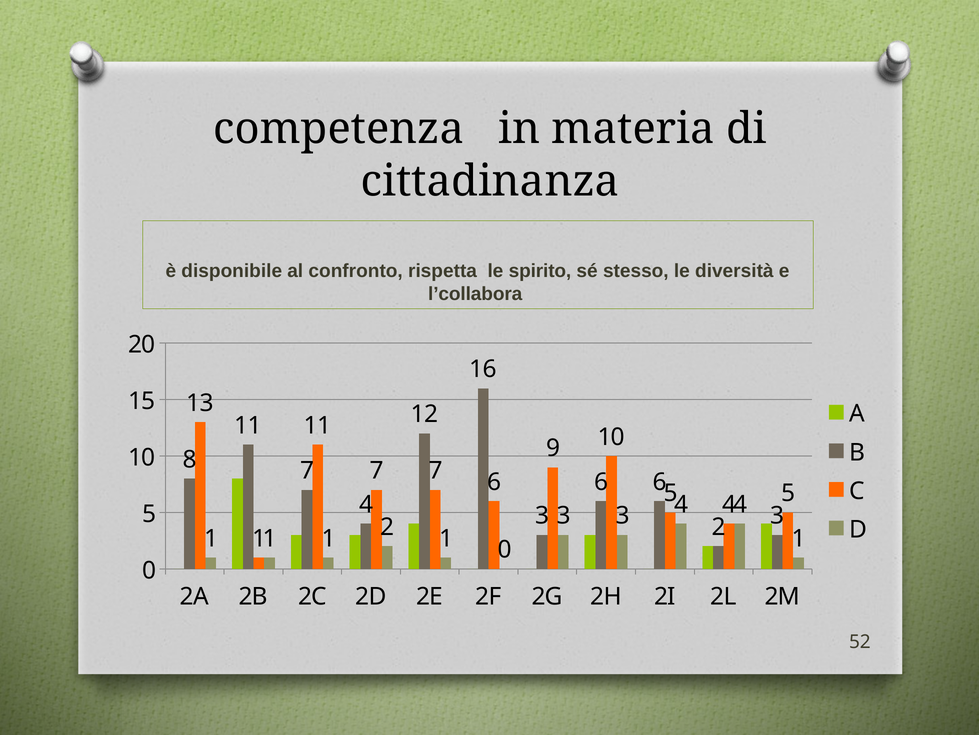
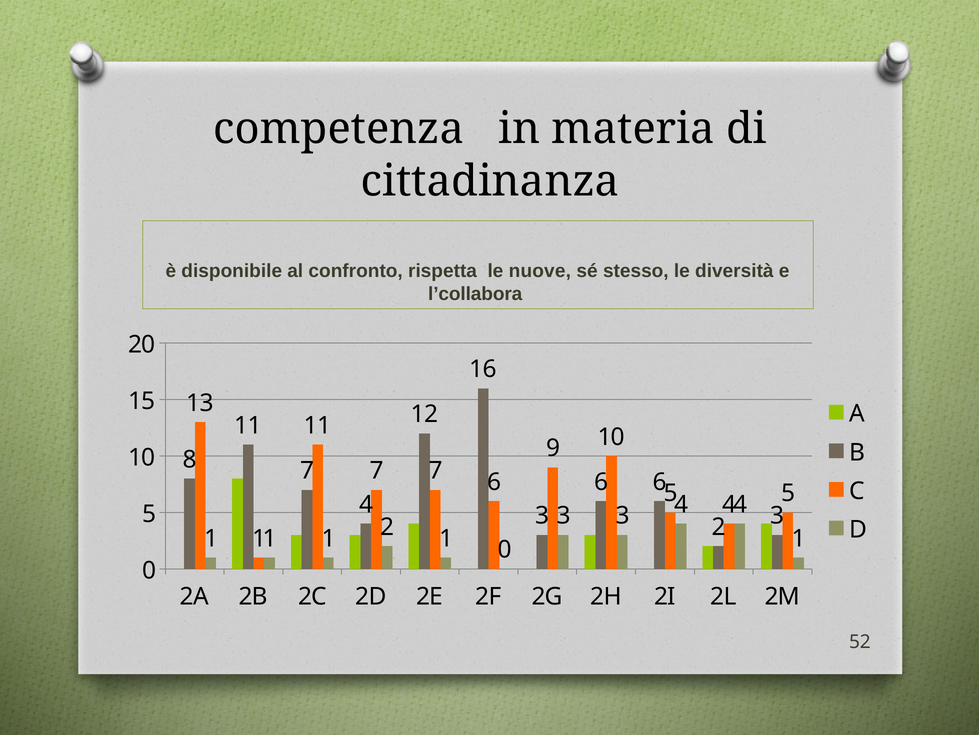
spirito: spirito -> nuove
